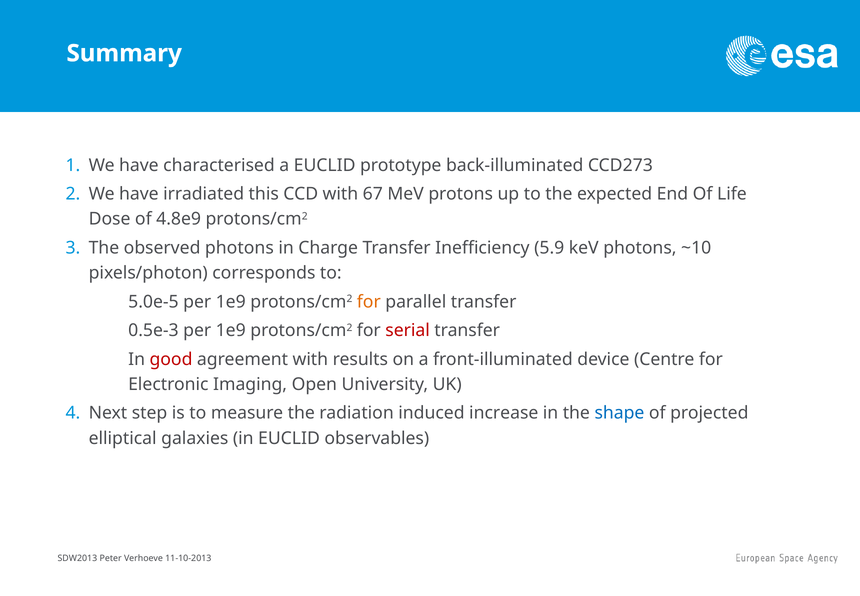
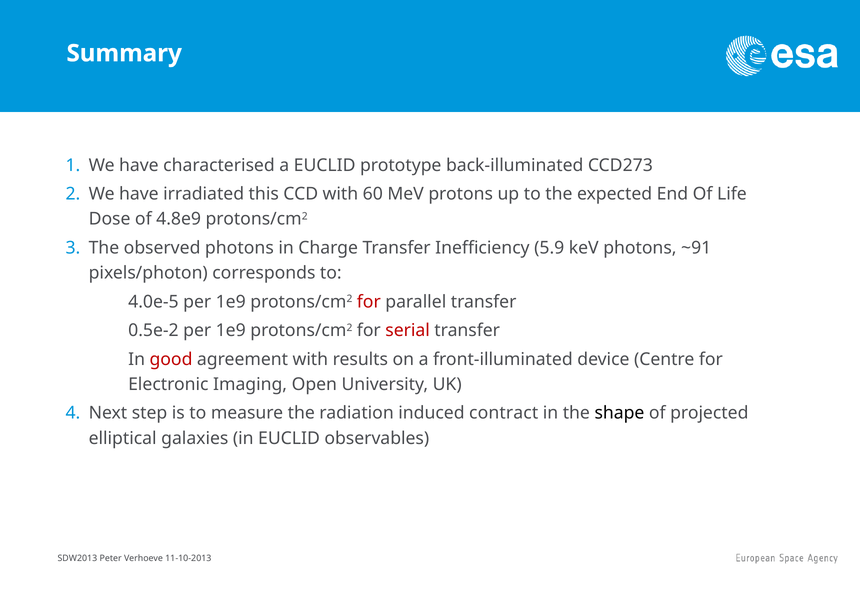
67: 67 -> 60
~10: ~10 -> ~91
5.0e-5: 5.0e-5 -> 4.0e-5
for at (369, 301) colour: orange -> red
0.5e-3: 0.5e-3 -> 0.5e-2
increase: increase -> contract
shape colour: blue -> black
